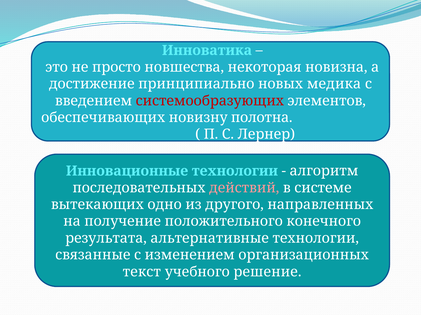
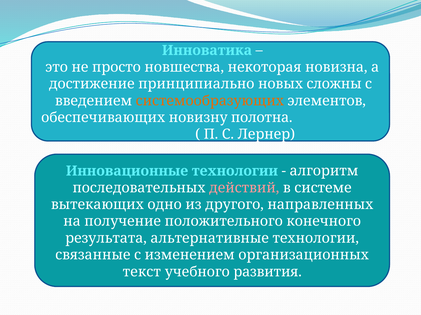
медика: медика -> сложны
системообразующих colour: red -> orange
решение: решение -> развития
